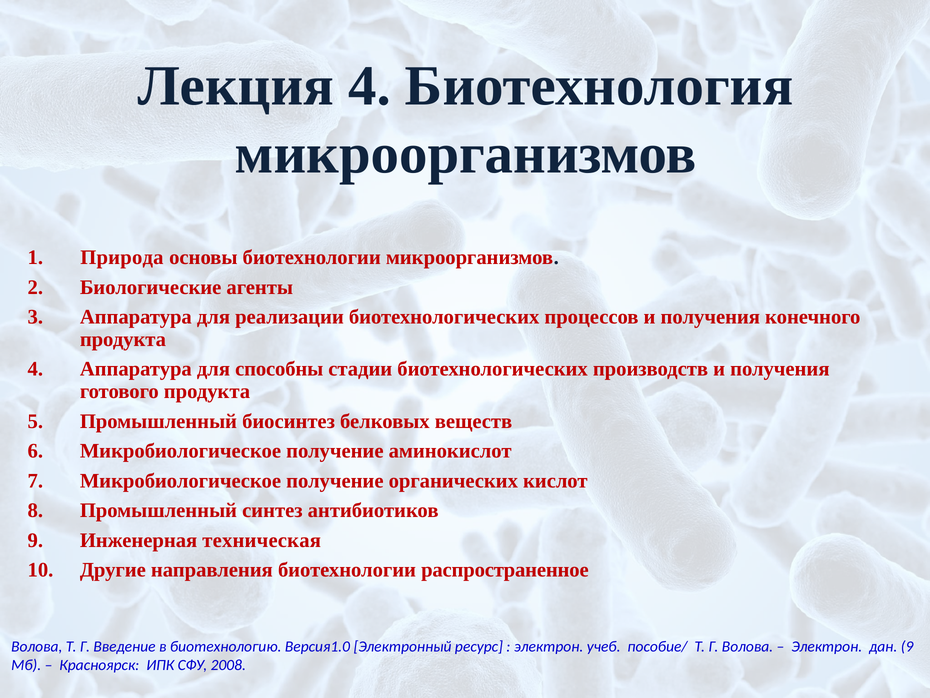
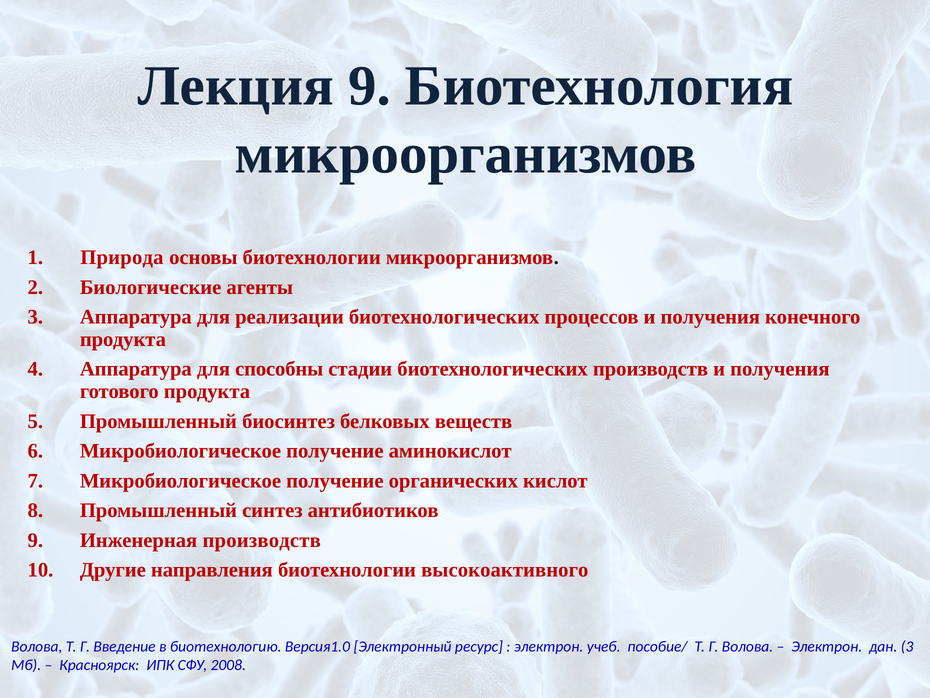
Лекция 4: 4 -> 9
Инженерная техническая: техническая -> производств
распространенное: распространенное -> высокоактивного
дан 9: 9 -> 3
